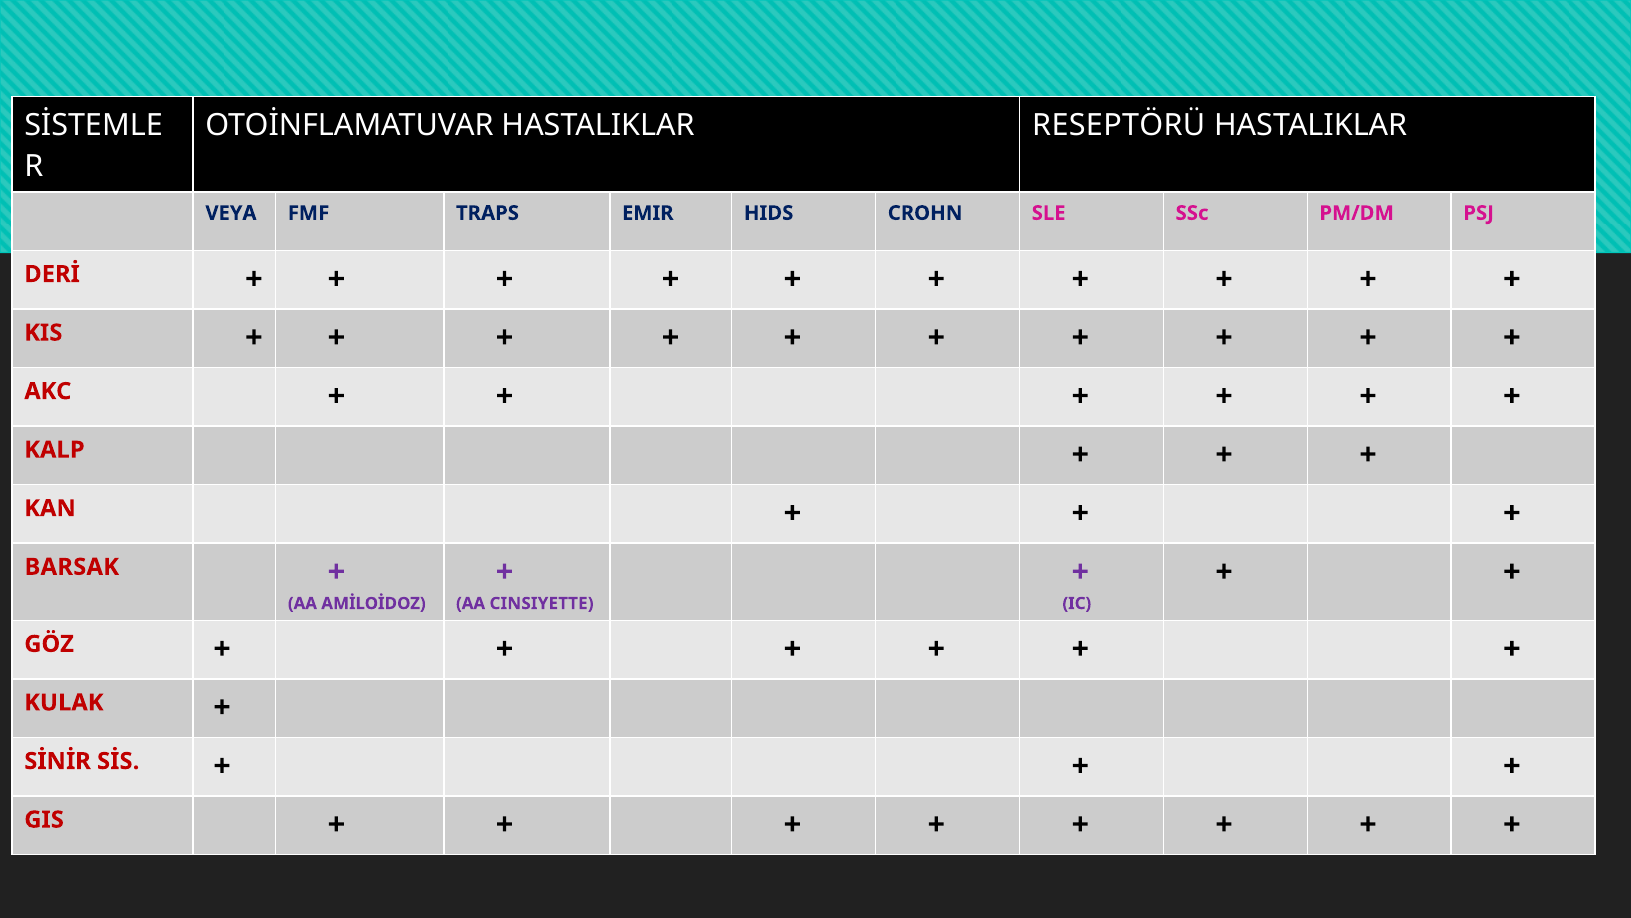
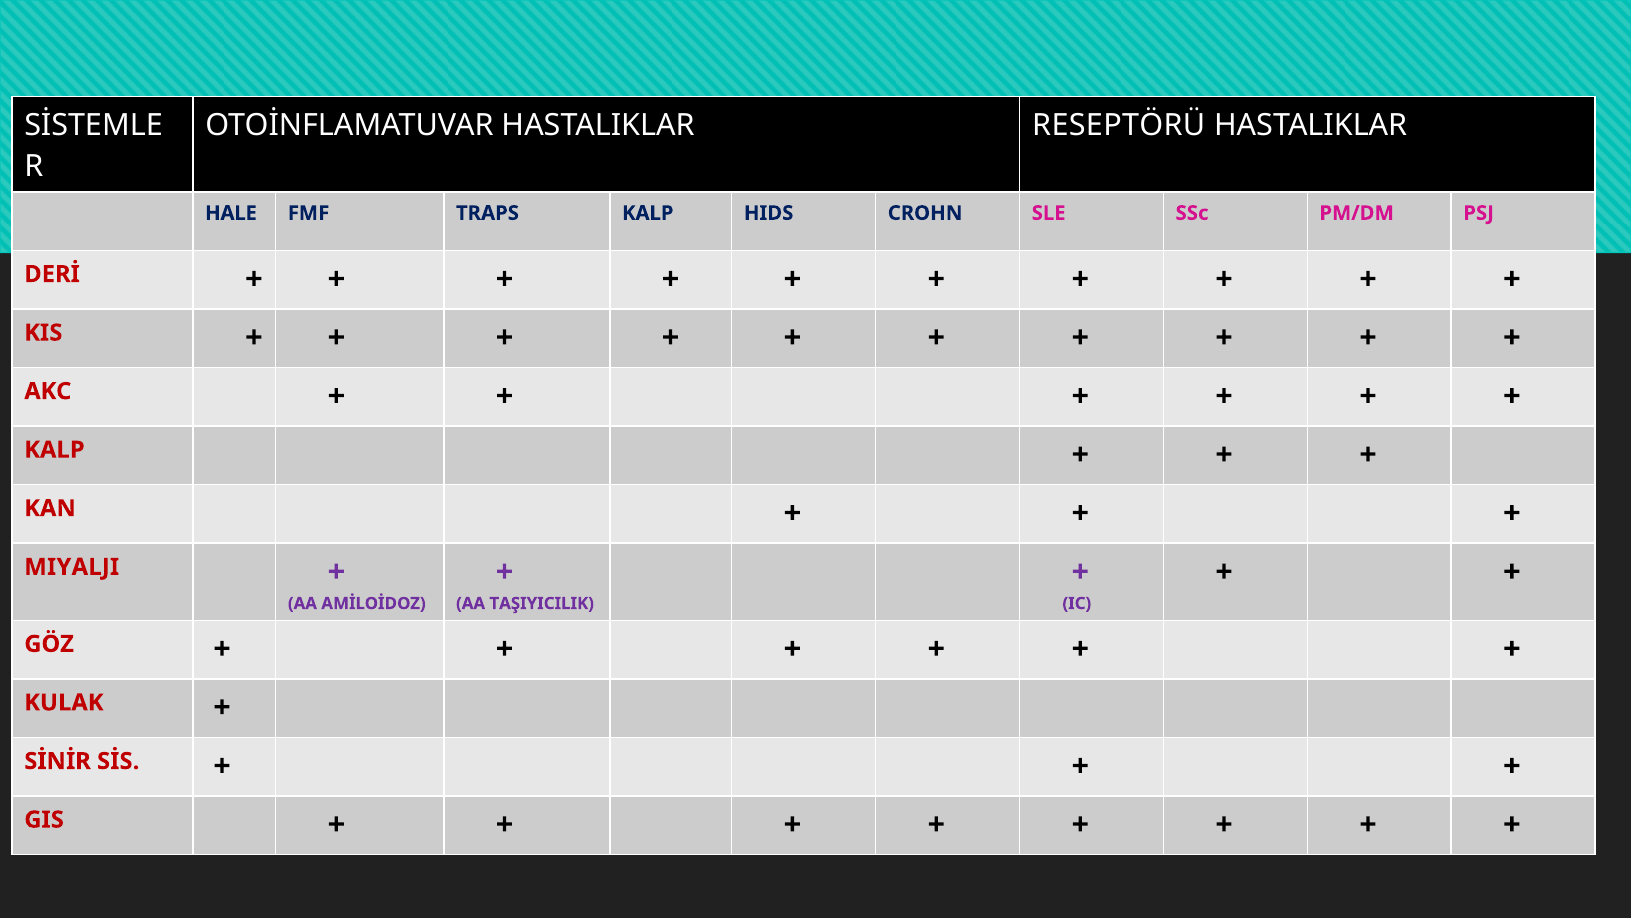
VEYA: VEYA -> HALE
TRAPS EMIR: EMIR -> KALP
BARSAK: BARSAK -> MIYALJI
CINSIYETTE: CINSIYETTE -> TAŞIYICILIK
